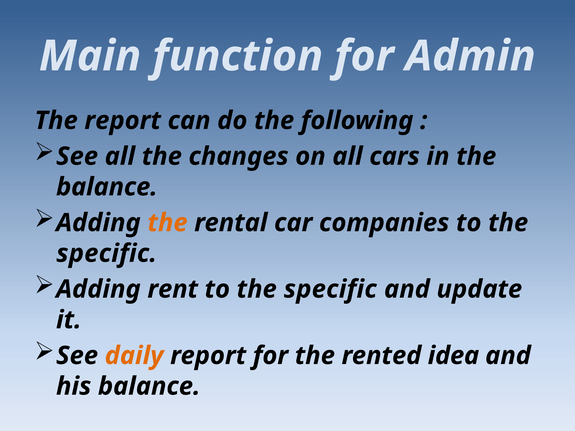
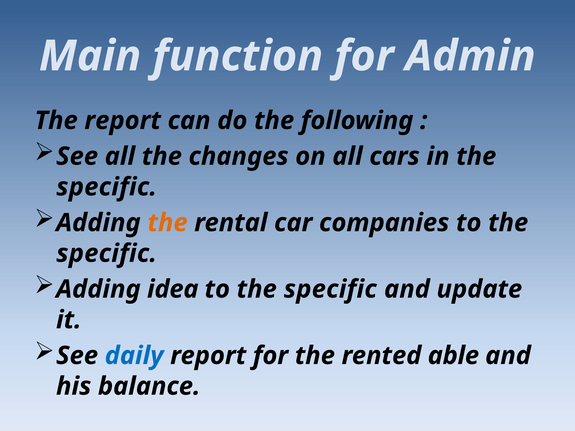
balance at (107, 187): balance -> specific
rent: rent -> idea
daily colour: orange -> blue
idea: idea -> able
